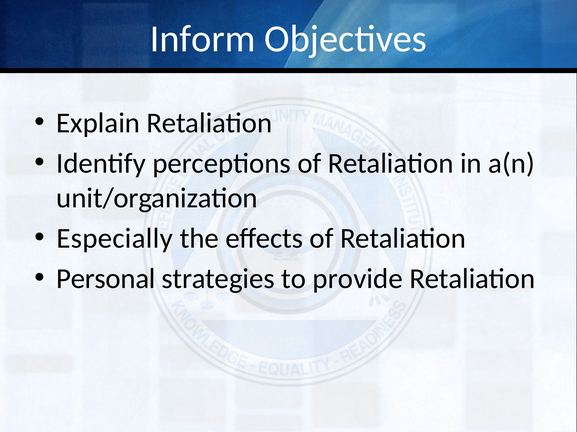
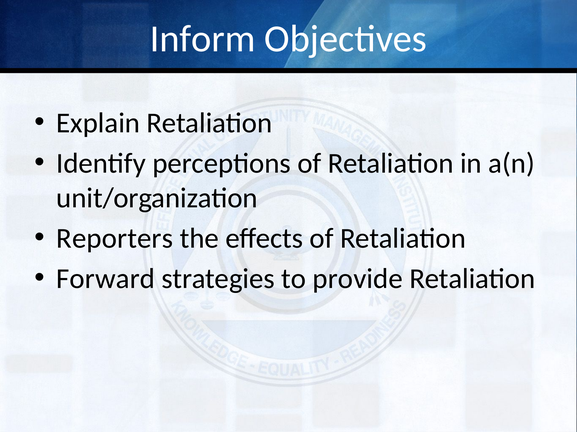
Especially: Especially -> Reporters
Personal: Personal -> Forward
